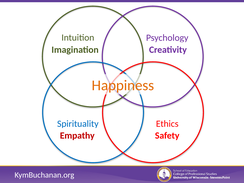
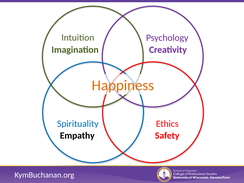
Empathy colour: red -> black
